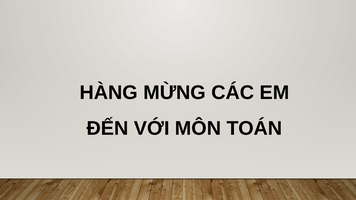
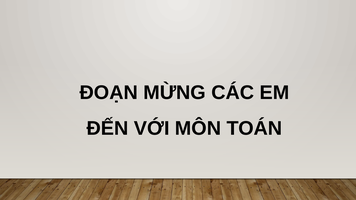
HÀNG: HÀNG -> ĐOẠN
